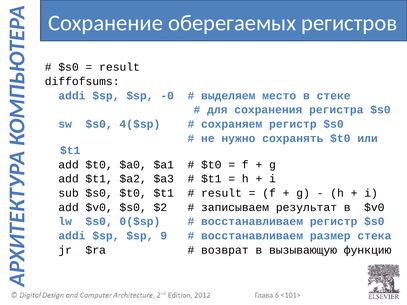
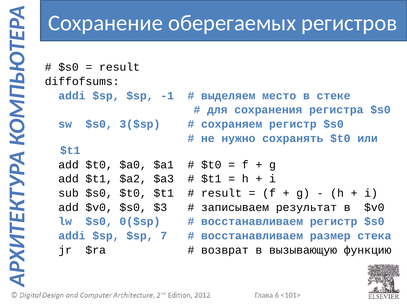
-0: -0 -> -1
4($sp: 4($sp -> 3($sp
$2: $2 -> $3
9: 9 -> 7
